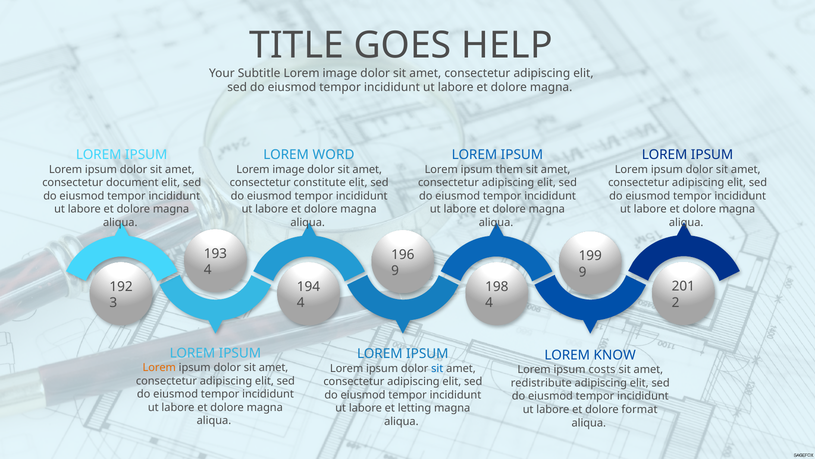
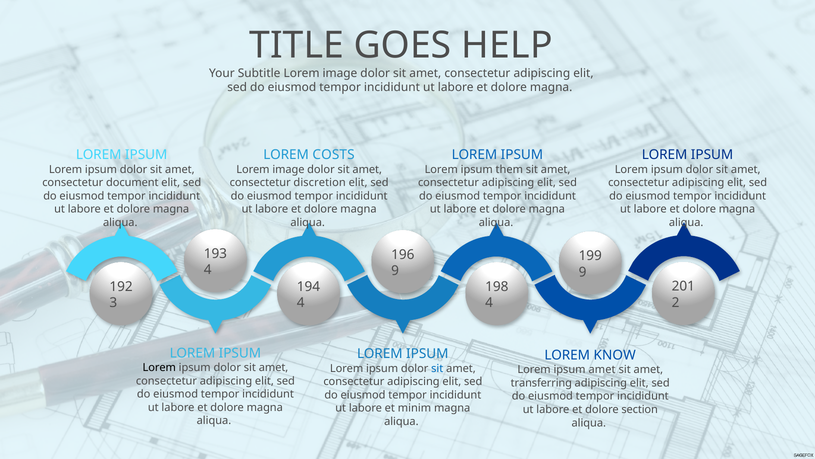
WORD: WORD -> COSTS
constitute: constitute -> discretion
Lorem at (159, 367) colour: orange -> black
ipsum costs: costs -> amet
redistribute: redistribute -> transferring
letting: letting -> minim
format: format -> section
